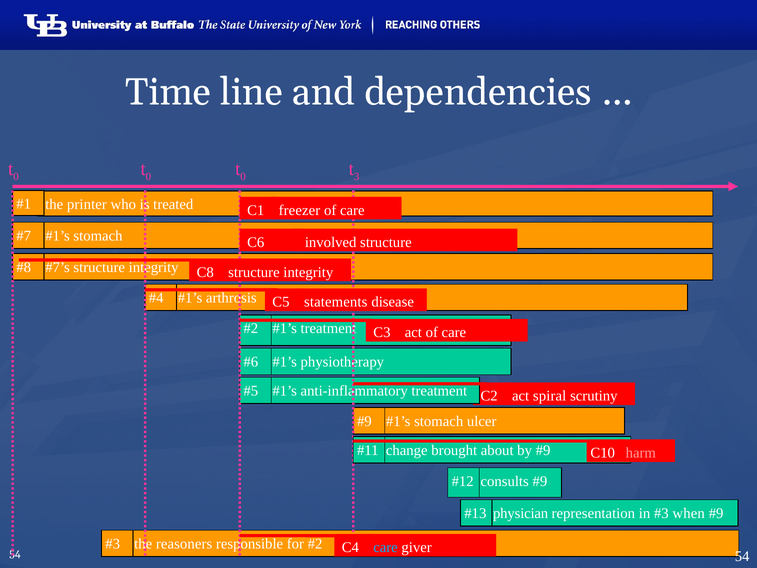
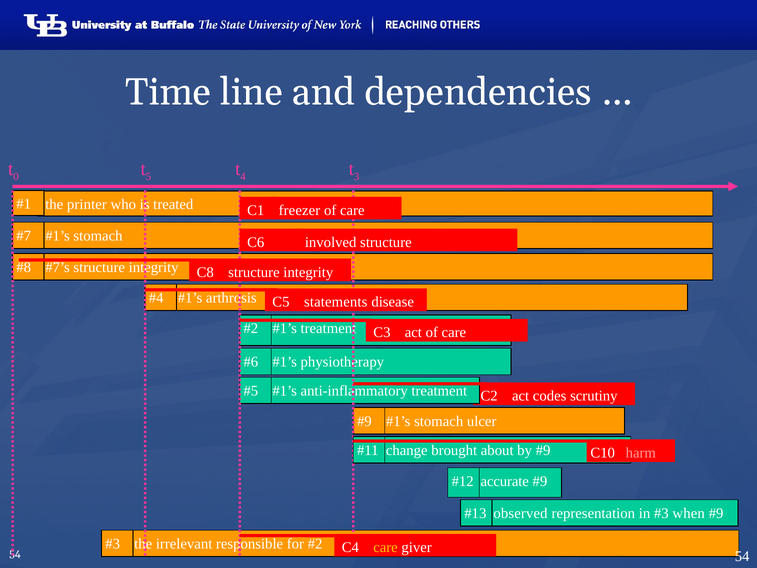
0 at (148, 176): 0 -> 5
0 at (243, 176): 0 -> 4
spiral: spiral -> codes
consults: consults -> accurate
physician: physician -> observed
reasoners: reasoners -> irrelevant
care at (386, 547) colour: light blue -> yellow
